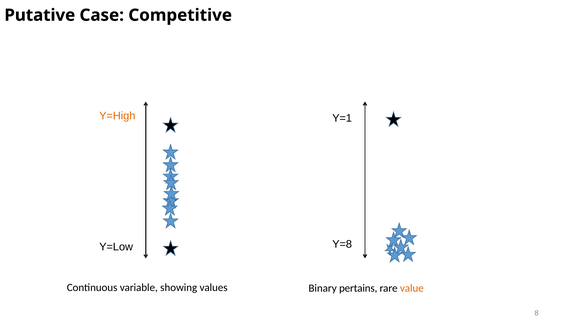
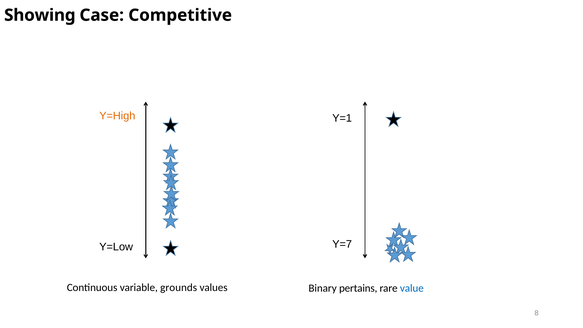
Putative: Putative -> Showing
Y=8: Y=8 -> Y=7
showing: showing -> grounds
value colour: orange -> blue
